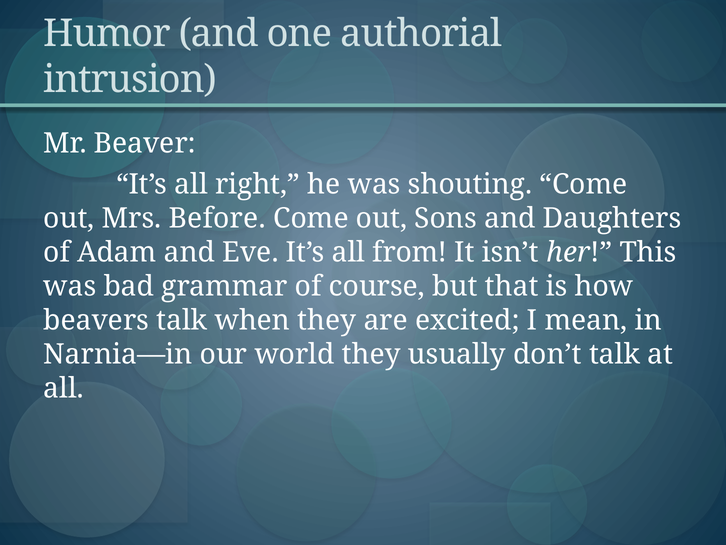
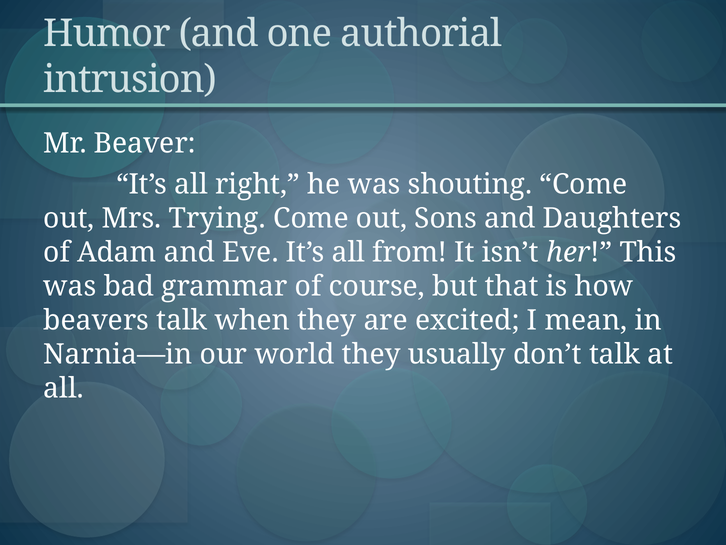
Before: Before -> Trying
